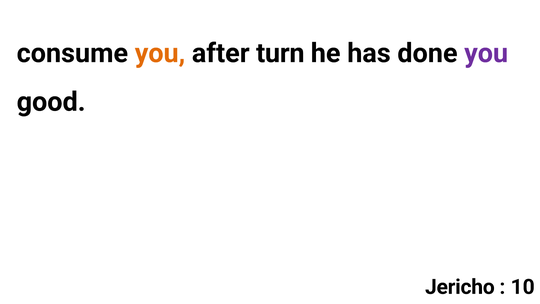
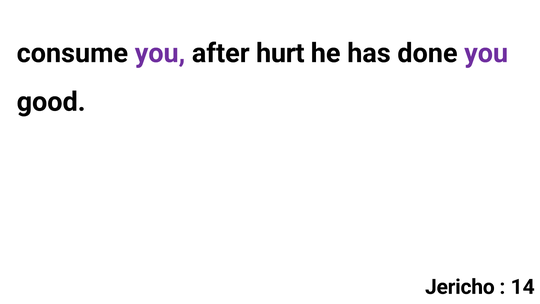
you at (160, 53) colour: orange -> purple
turn: turn -> hurt
10: 10 -> 14
